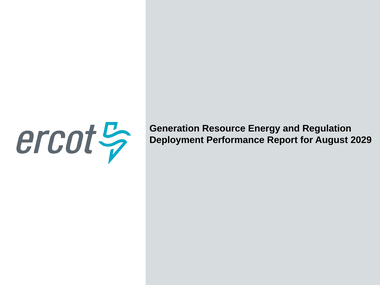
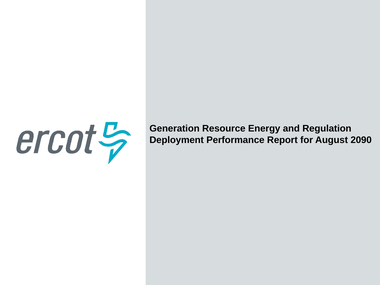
2029: 2029 -> 2090
